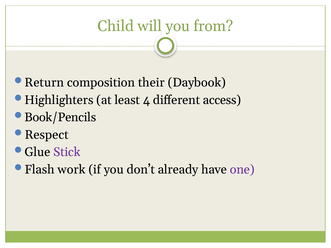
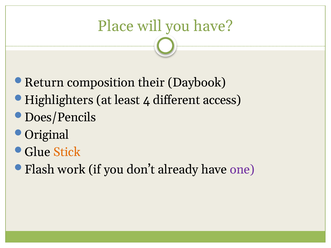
Child: Child -> Place
you from: from -> have
Book/Pencils: Book/Pencils -> Does/Pencils
Respect: Respect -> Original
Stick colour: purple -> orange
